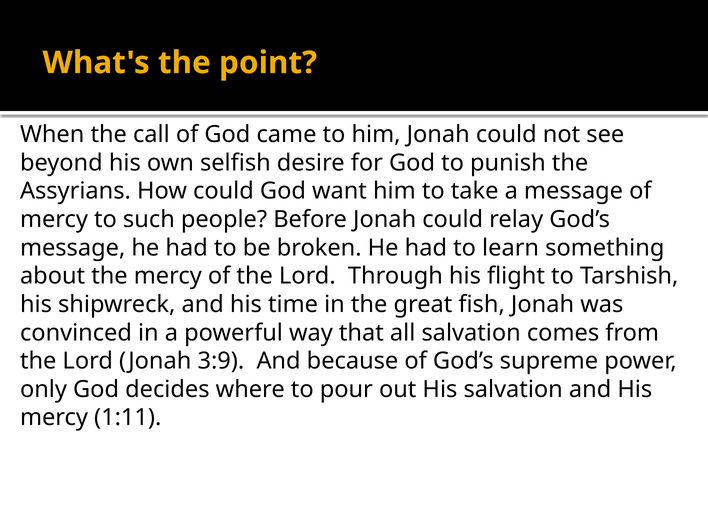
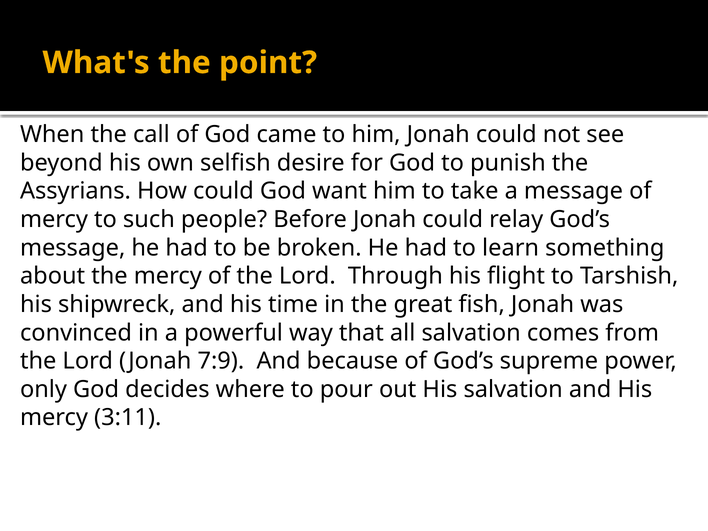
3:9: 3:9 -> 7:9
1:11: 1:11 -> 3:11
